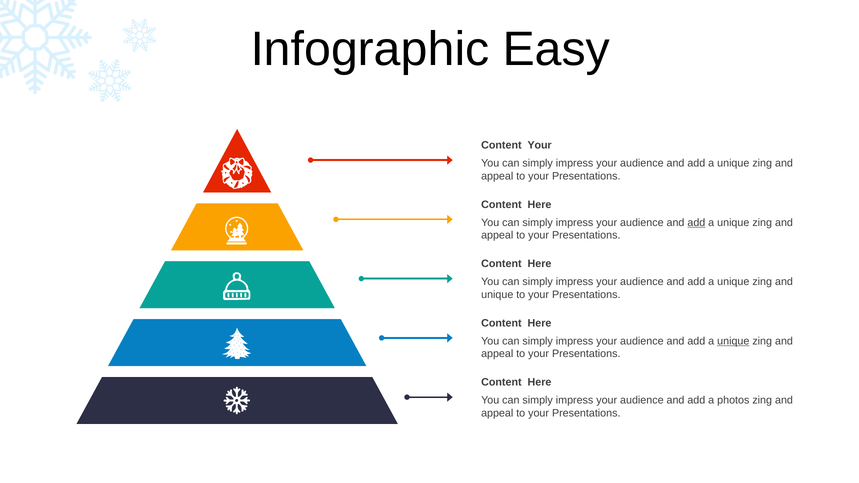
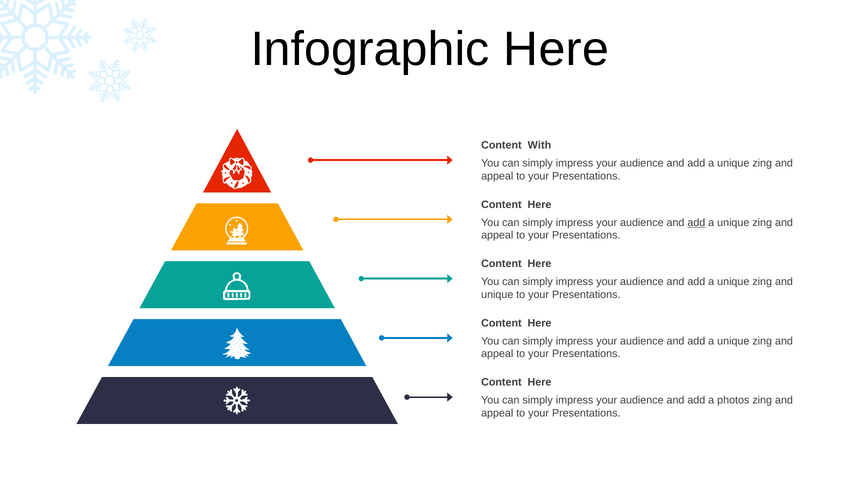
Infographic Easy: Easy -> Here
Content Your: Your -> With
unique at (733, 341) underline: present -> none
